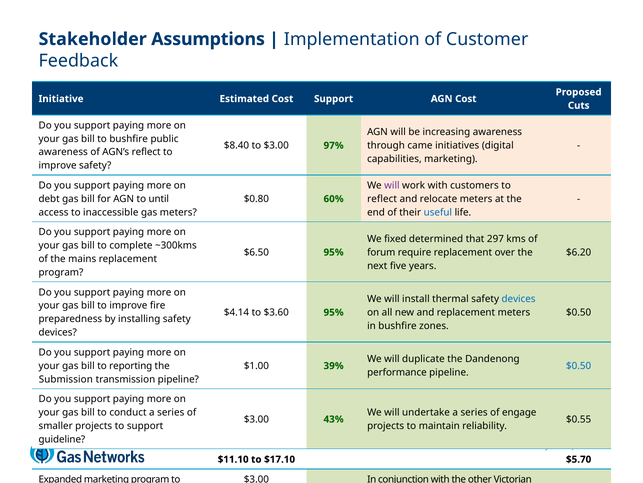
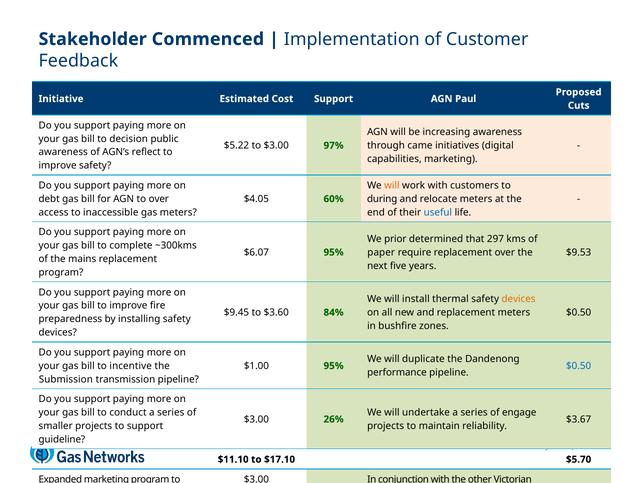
Assumptions: Assumptions -> Commenced
AGN Cost: Cost -> Paul
to bushfire: bushfire -> decision
$8.40: $8.40 -> $5.22
will at (392, 185) colour: purple -> orange
to until: until -> over
$0.80: $0.80 -> $4.05
reflect at (382, 199): reflect -> during
fixed: fixed -> prior
$6.50: $6.50 -> $6.07
forum: forum -> paper
$6.20: $6.20 -> $9.53
devices at (519, 299) colour: blue -> orange
$4.14: $4.14 -> $9.45
$3.60 95%: 95% -> 84%
reporting: reporting -> incentive
$1.00 39%: 39% -> 95%
43%: 43% -> 26%
$0.55: $0.55 -> $3.67
